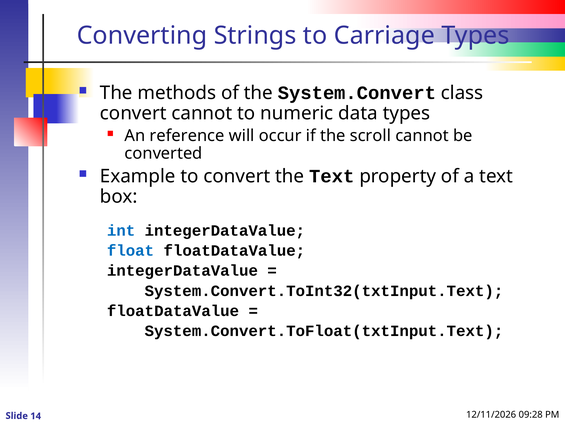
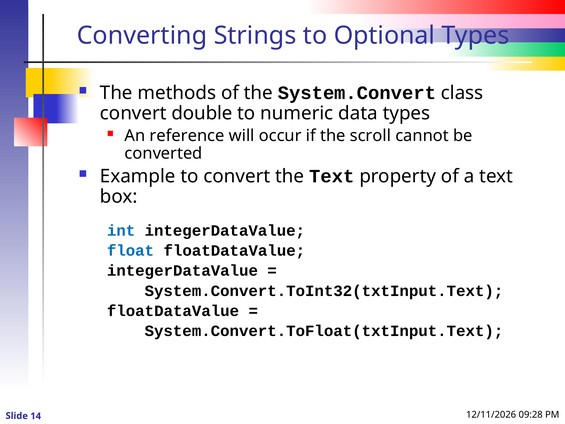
Carriage: Carriage -> Optional
convert cannot: cannot -> double
